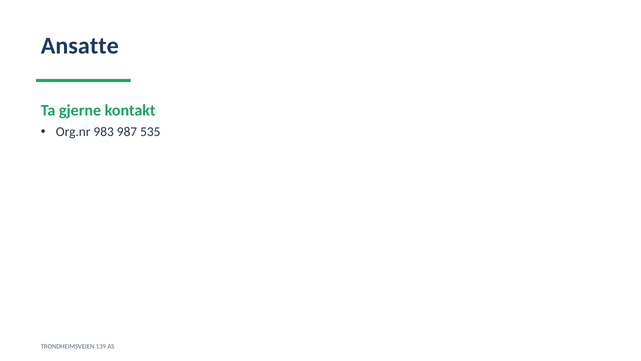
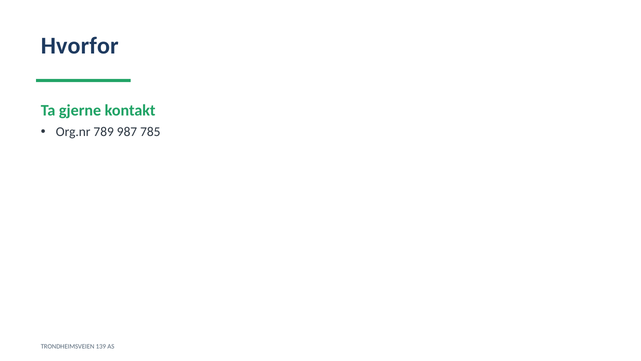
Ansatte: Ansatte -> Hvorfor
983: 983 -> 789
535: 535 -> 785
